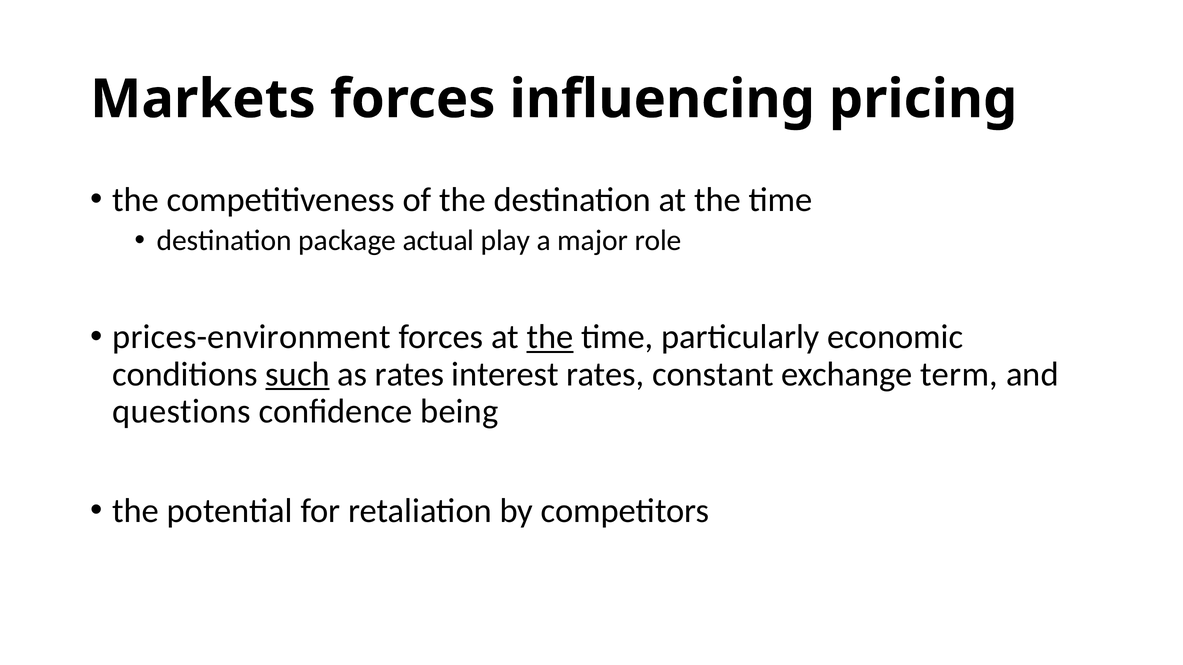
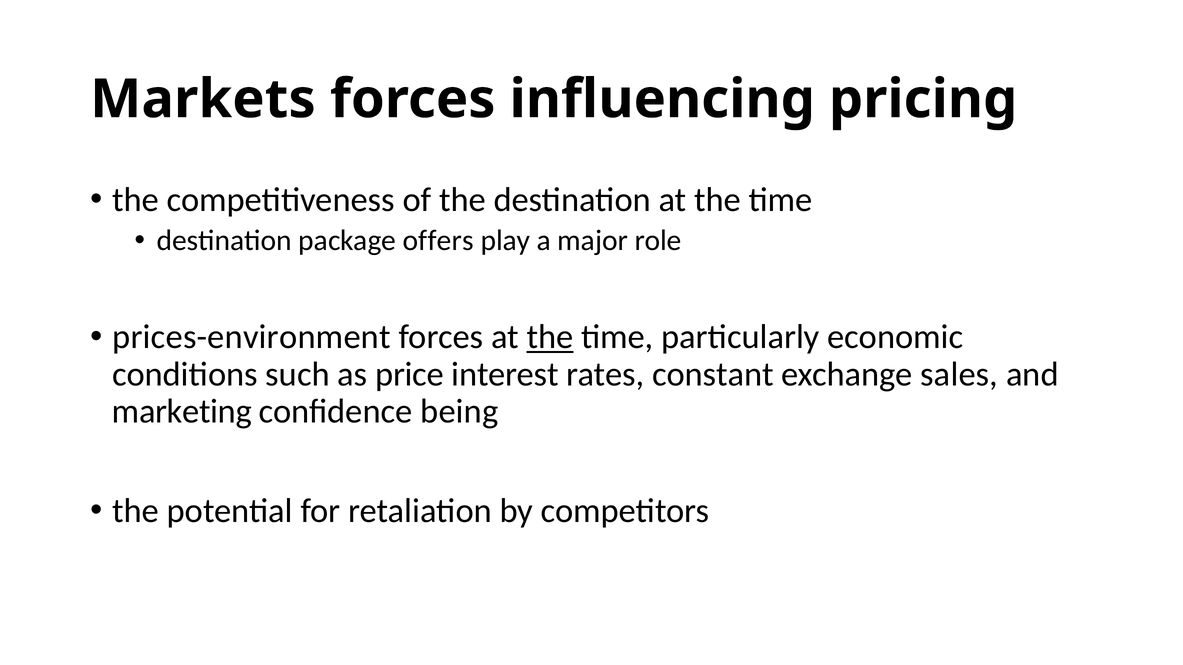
actual: actual -> offers
such underline: present -> none
as rates: rates -> price
term: term -> sales
questions: questions -> marketing
